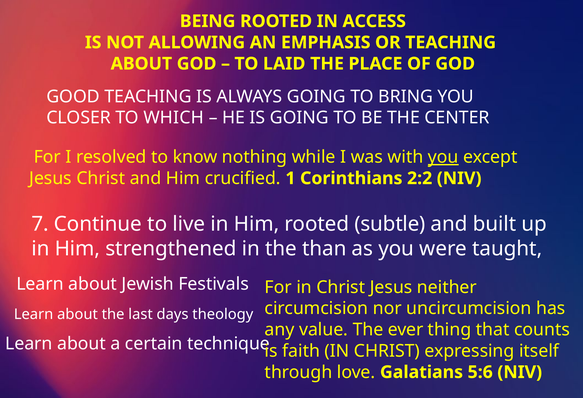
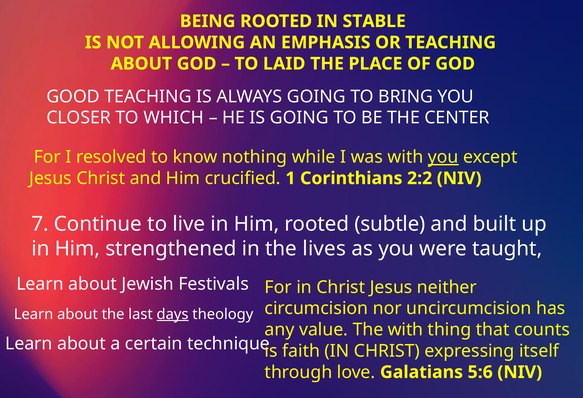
ACCESS: ACCESS -> STABLE
than: than -> lives
days underline: none -> present
The ever: ever -> with
